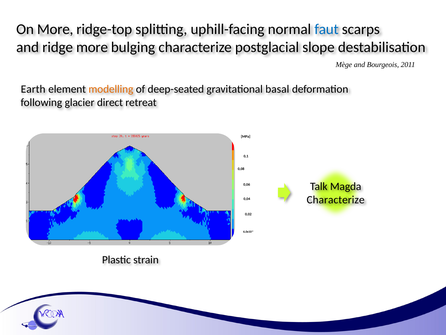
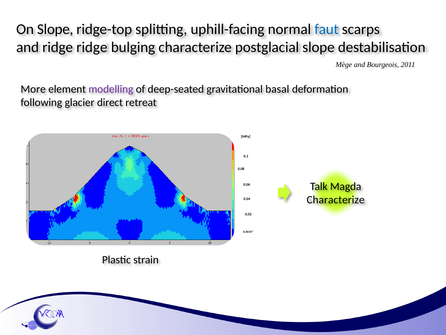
On More: More -> Slope
ridge more: more -> ridge
Earth: Earth -> More
modelling colour: orange -> purple
